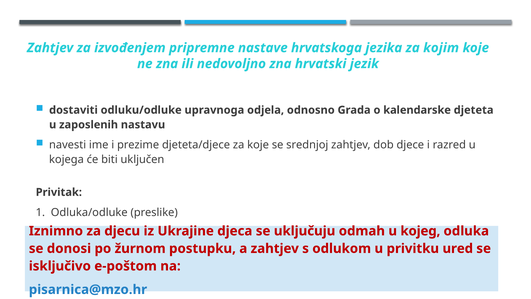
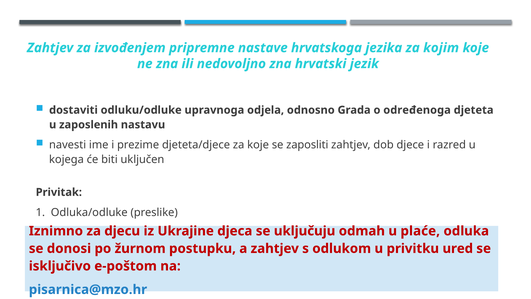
kalendarske: kalendarske -> određenoga
srednjoj: srednjoj -> zaposliti
kojeg: kojeg -> plaće
